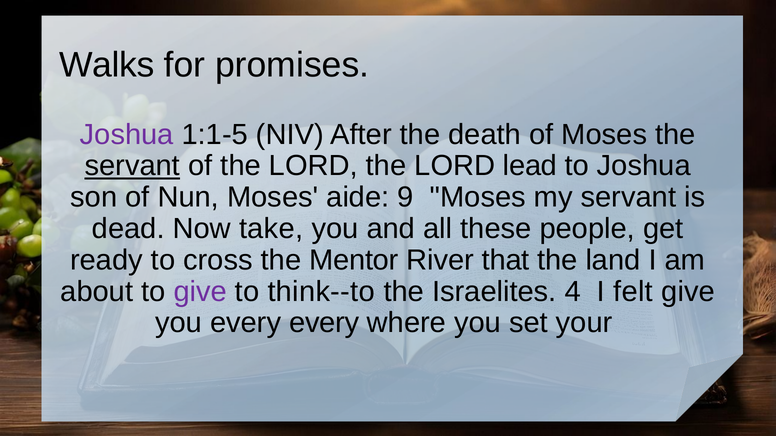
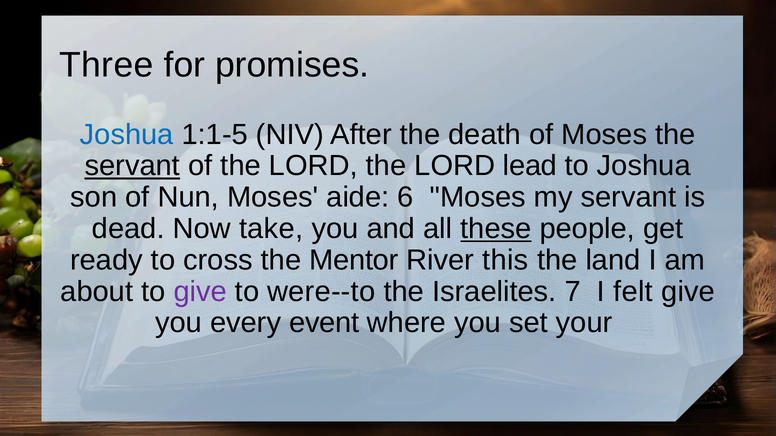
Walks: Walks -> Three
Joshua at (127, 135) colour: purple -> blue
9: 9 -> 6
these underline: none -> present
that: that -> this
think--to: think--to -> were--to
4: 4 -> 7
every every: every -> event
